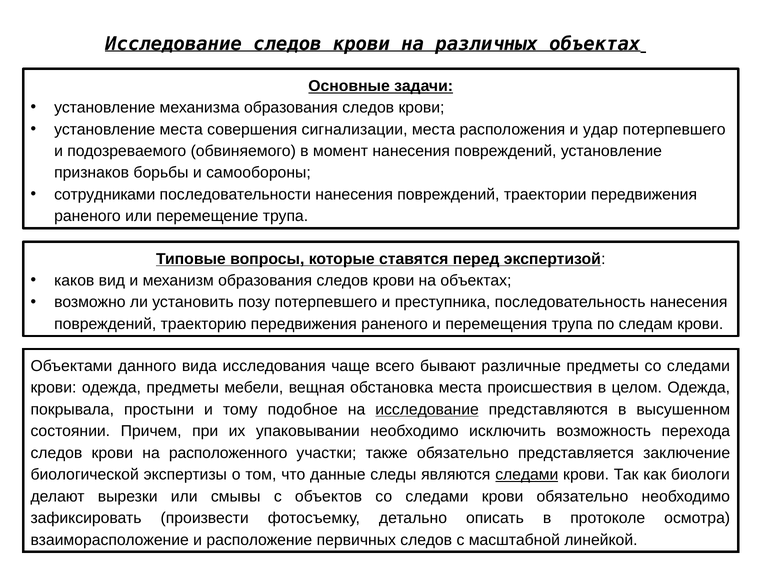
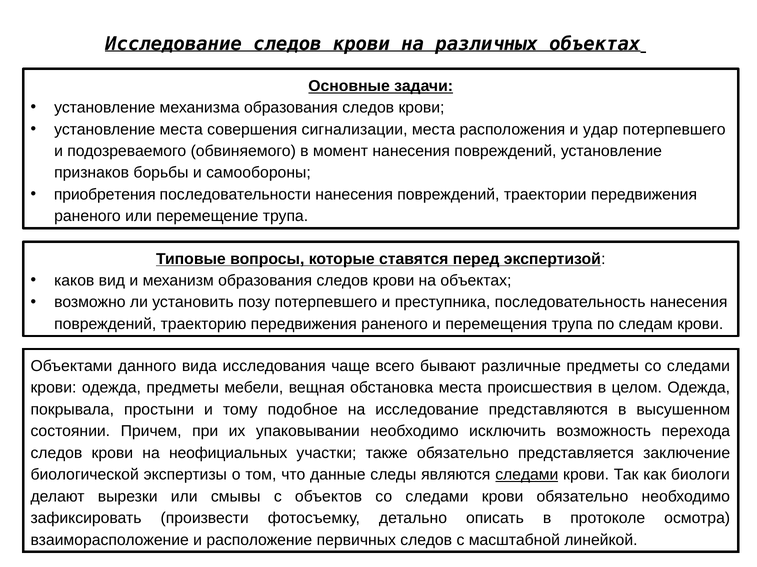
сотрудниками: сотрудниками -> приобретения
исследование at (427, 410) underline: present -> none
расположенного: расположенного -> неофициальных
